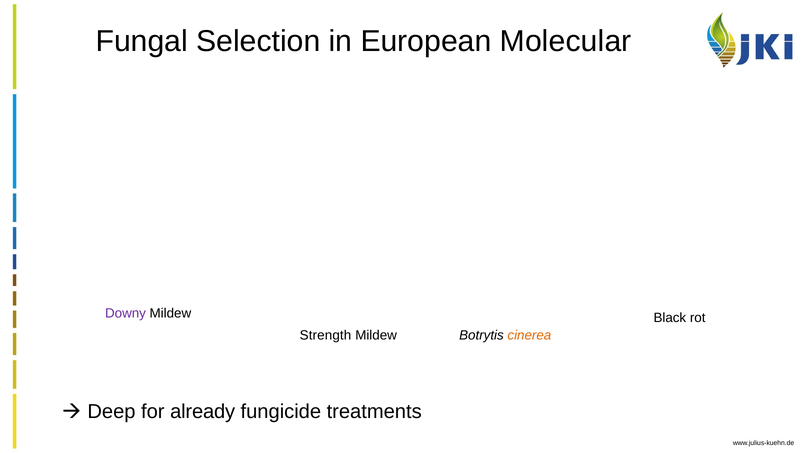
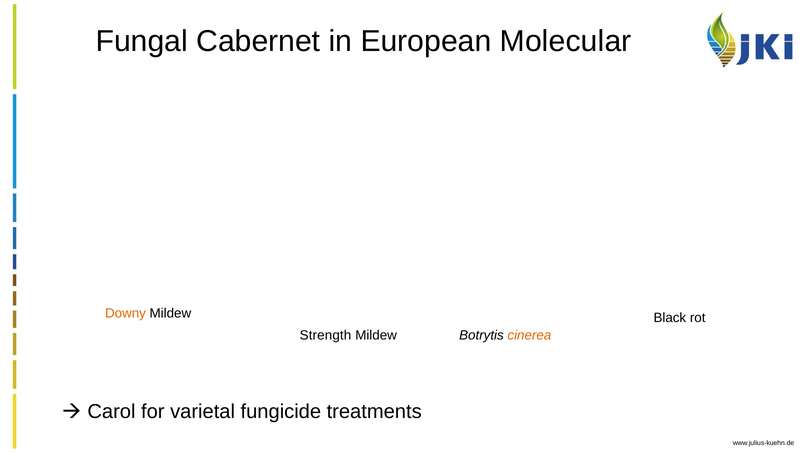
Selection: Selection -> Cabernet
Downy colour: purple -> orange
Deep: Deep -> Carol
already: already -> varietal
